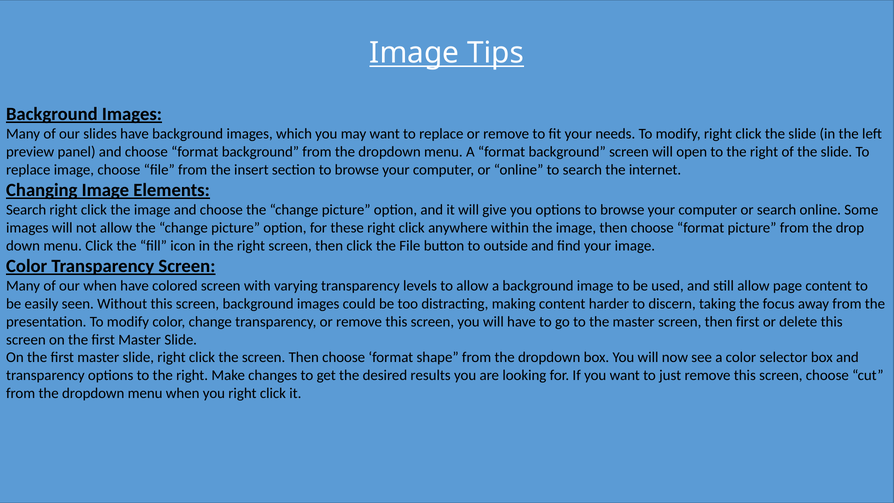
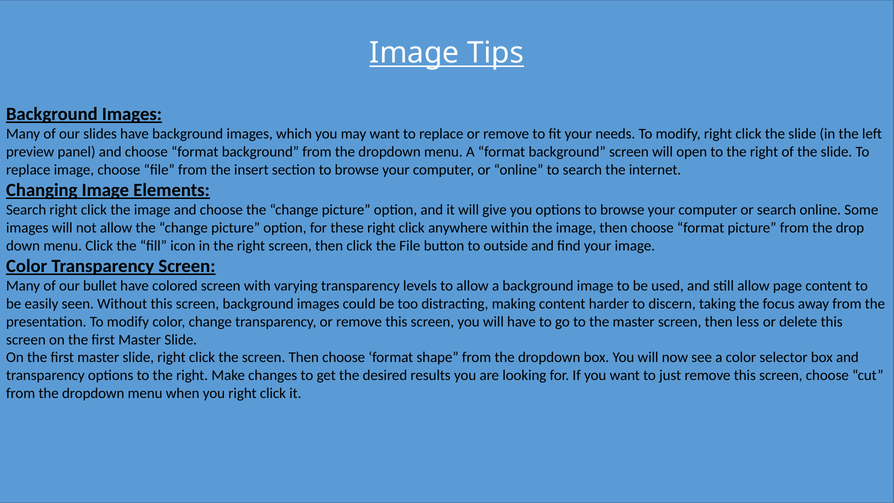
our when: when -> bullet
then first: first -> less
